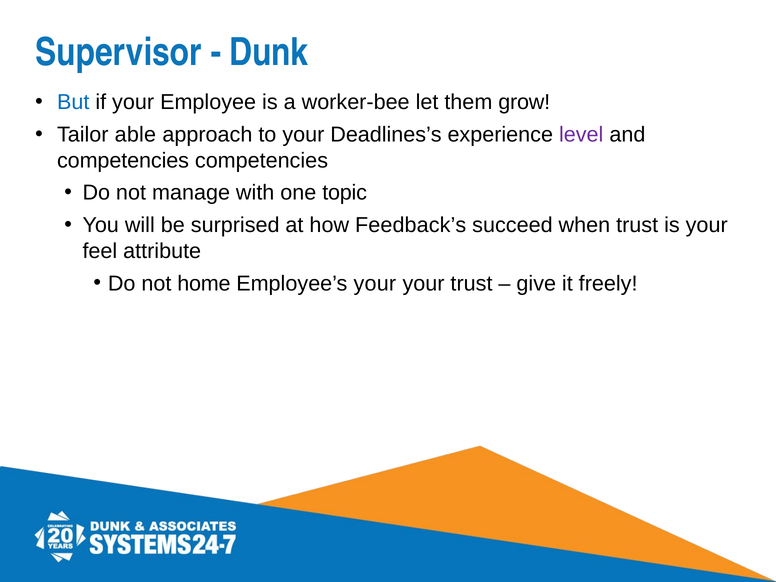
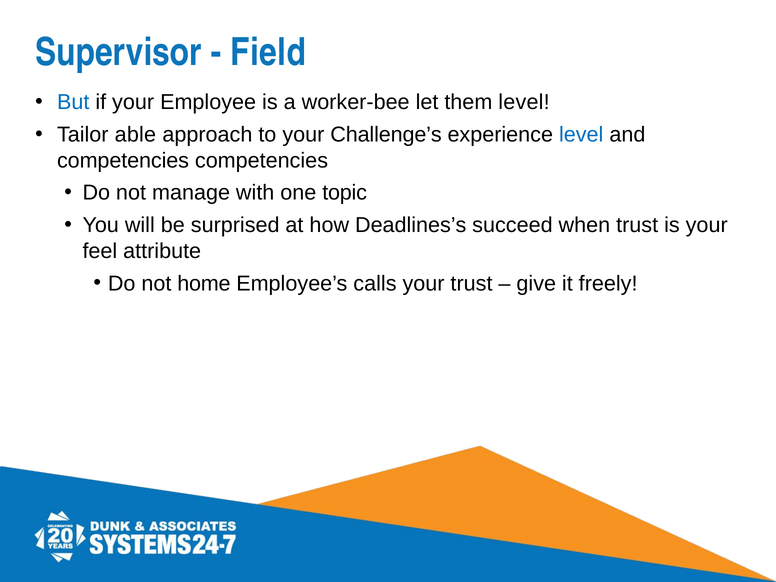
Dunk: Dunk -> Field
them grow: grow -> level
Deadlines’s: Deadlines’s -> Challenge’s
level at (581, 135) colour: purple -> blue
Feedback’s: Feedback’s -> Deadlines’s
Employee’s your: your -> calls
